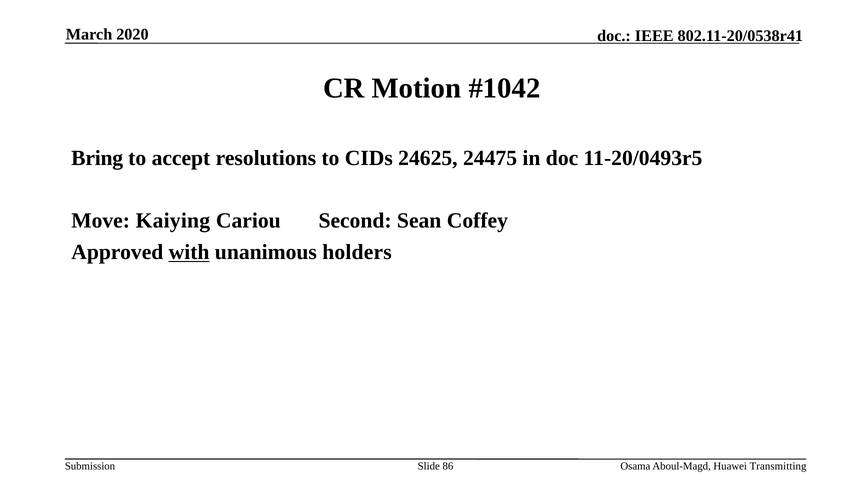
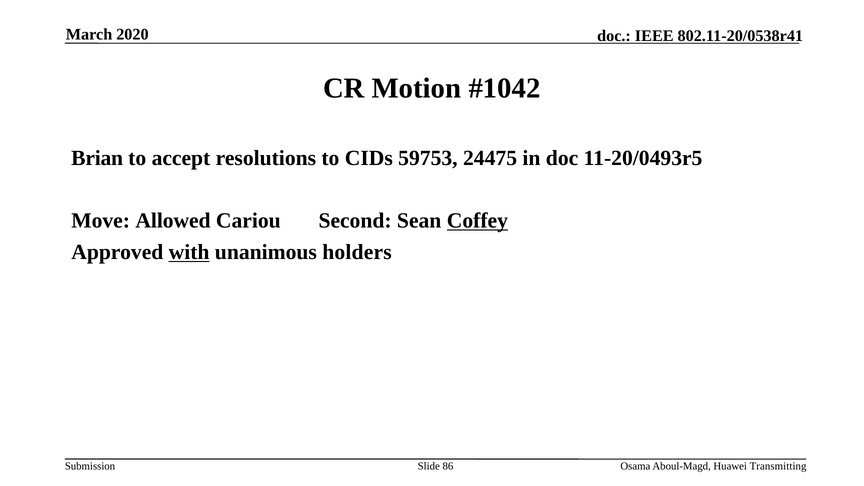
Bring: Bring -> Brian
24625: 24625 -> 59753
Kaiying: Kaiying -> Allowed
Coffey underline: none -> present
